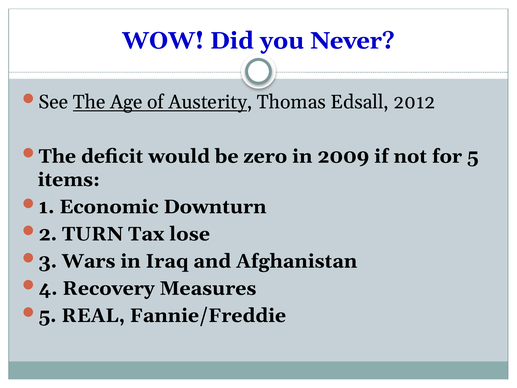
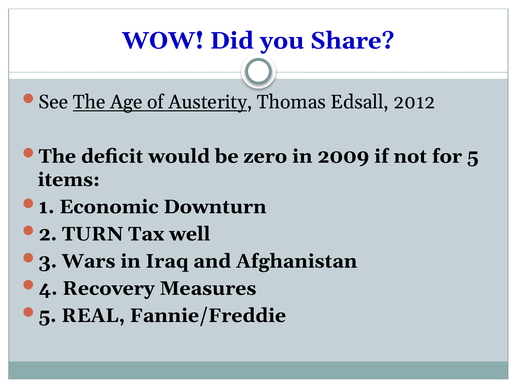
Never: Never -> Share
lose: lose -> well
